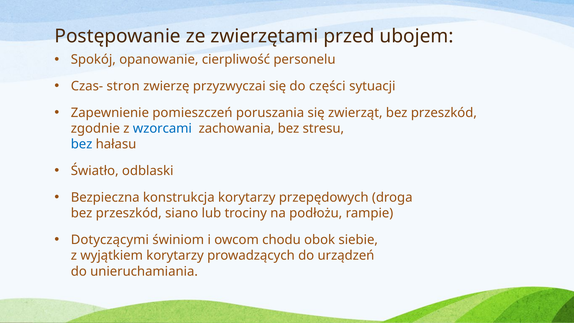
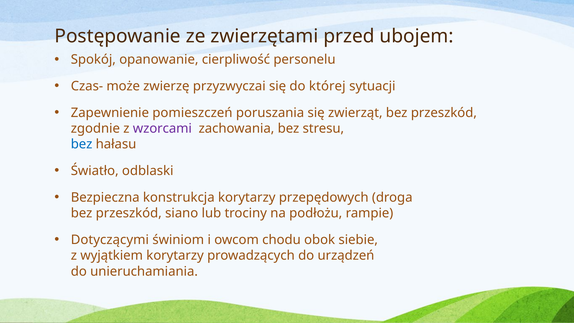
stron: stron -> może
części: części -> której
wzorcami colour: blue -> purple
